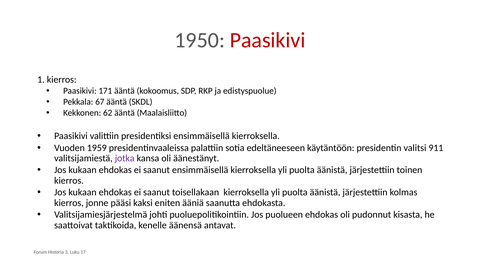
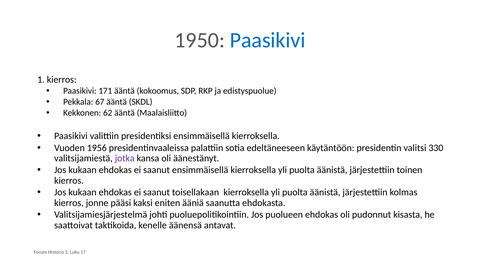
Paasikivi at (268, 40) colour: red -> blue
1959: 1959 -> 1956
911: 911 -> 330
